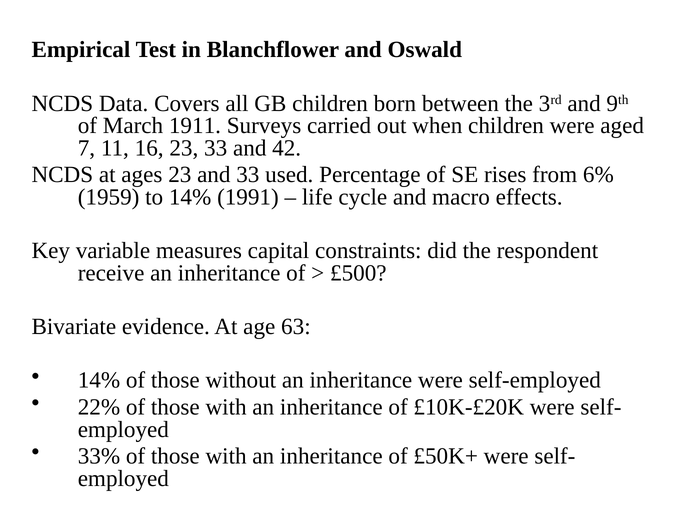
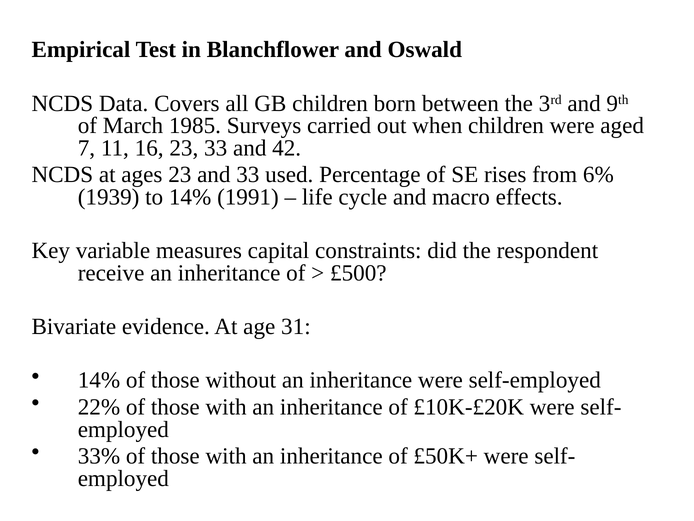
1911: 1911 -> 1985
1959: 1959 -> 1939
63: 63 -> 31
